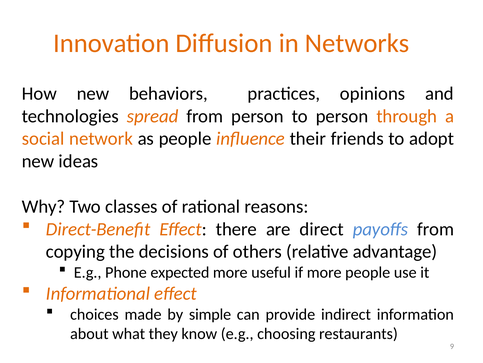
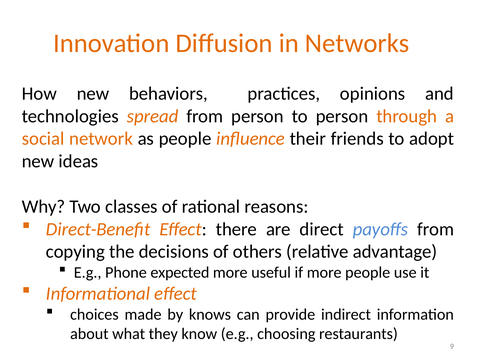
simple: simple -> knows
